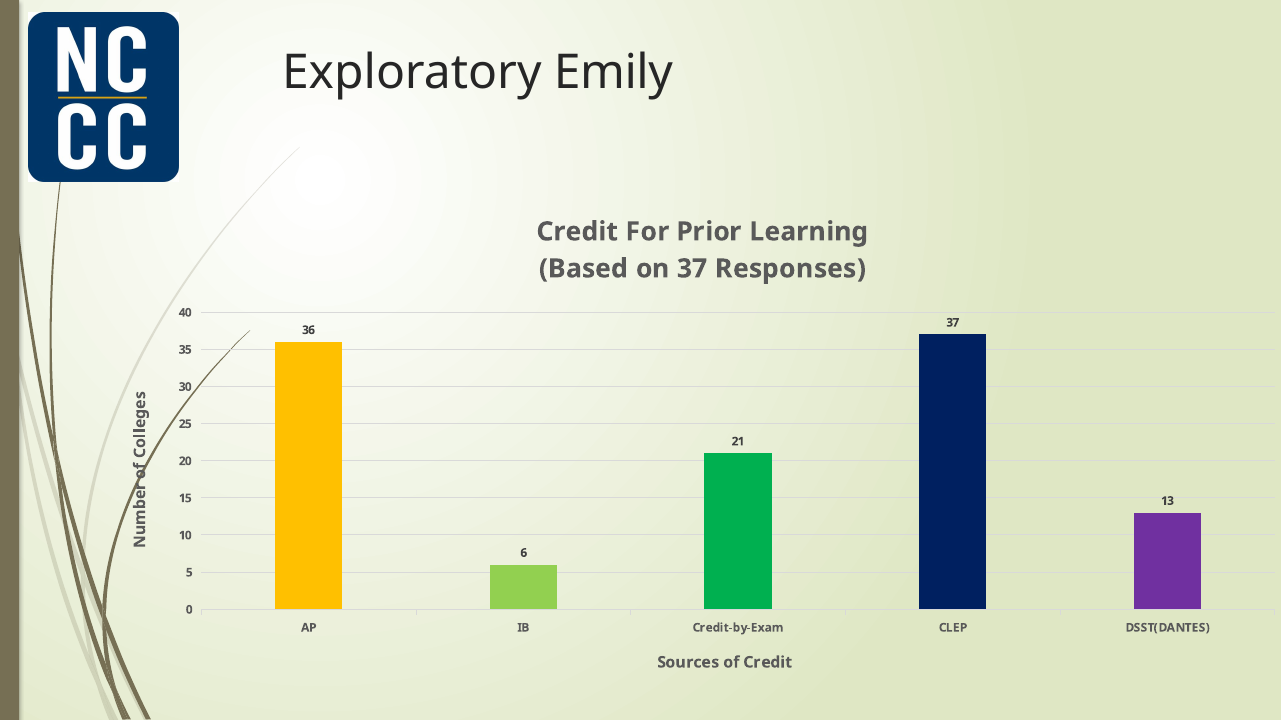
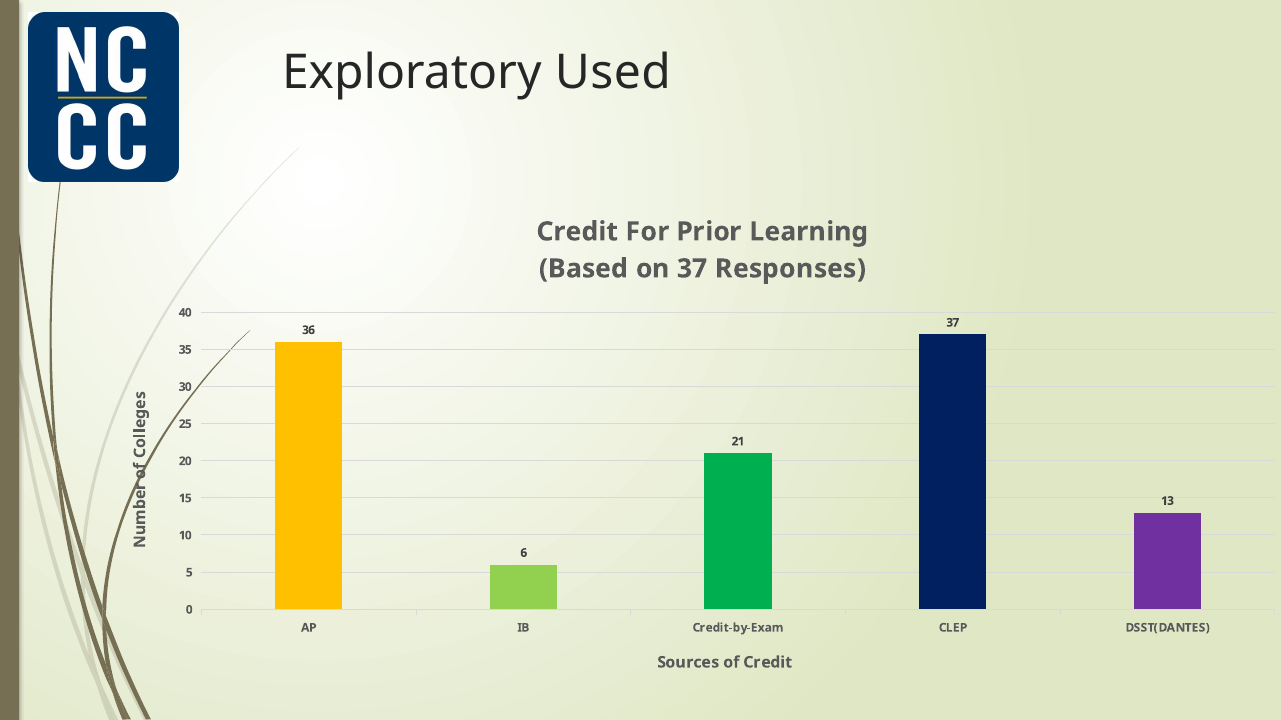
Emily: Emily -> Used
